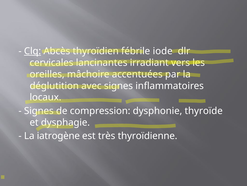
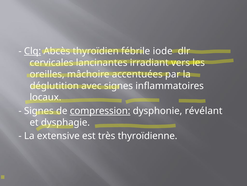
compression underline: none -> present
thyroïde: thyroïde -> révélant
iatrogène: iatrogène -> extensive
